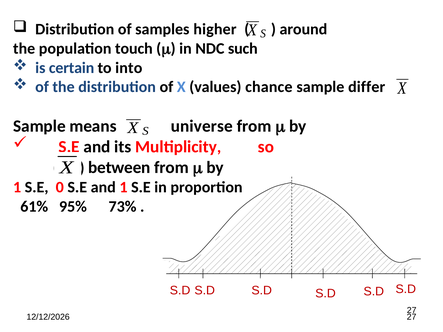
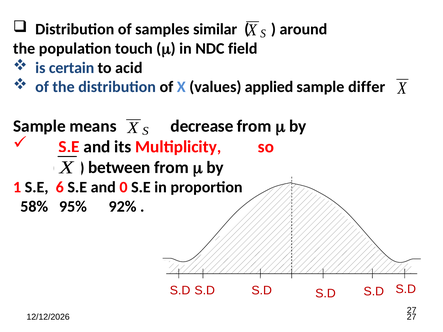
higher: higher -> similar
such: such -> field
into: into -> acid
chance: chance -> applied
universe: universe -> decrease
0: 0 -> 6
and 1: 1 -> 0
61%: 61% -> 58%
73%: 73% -> 92%
